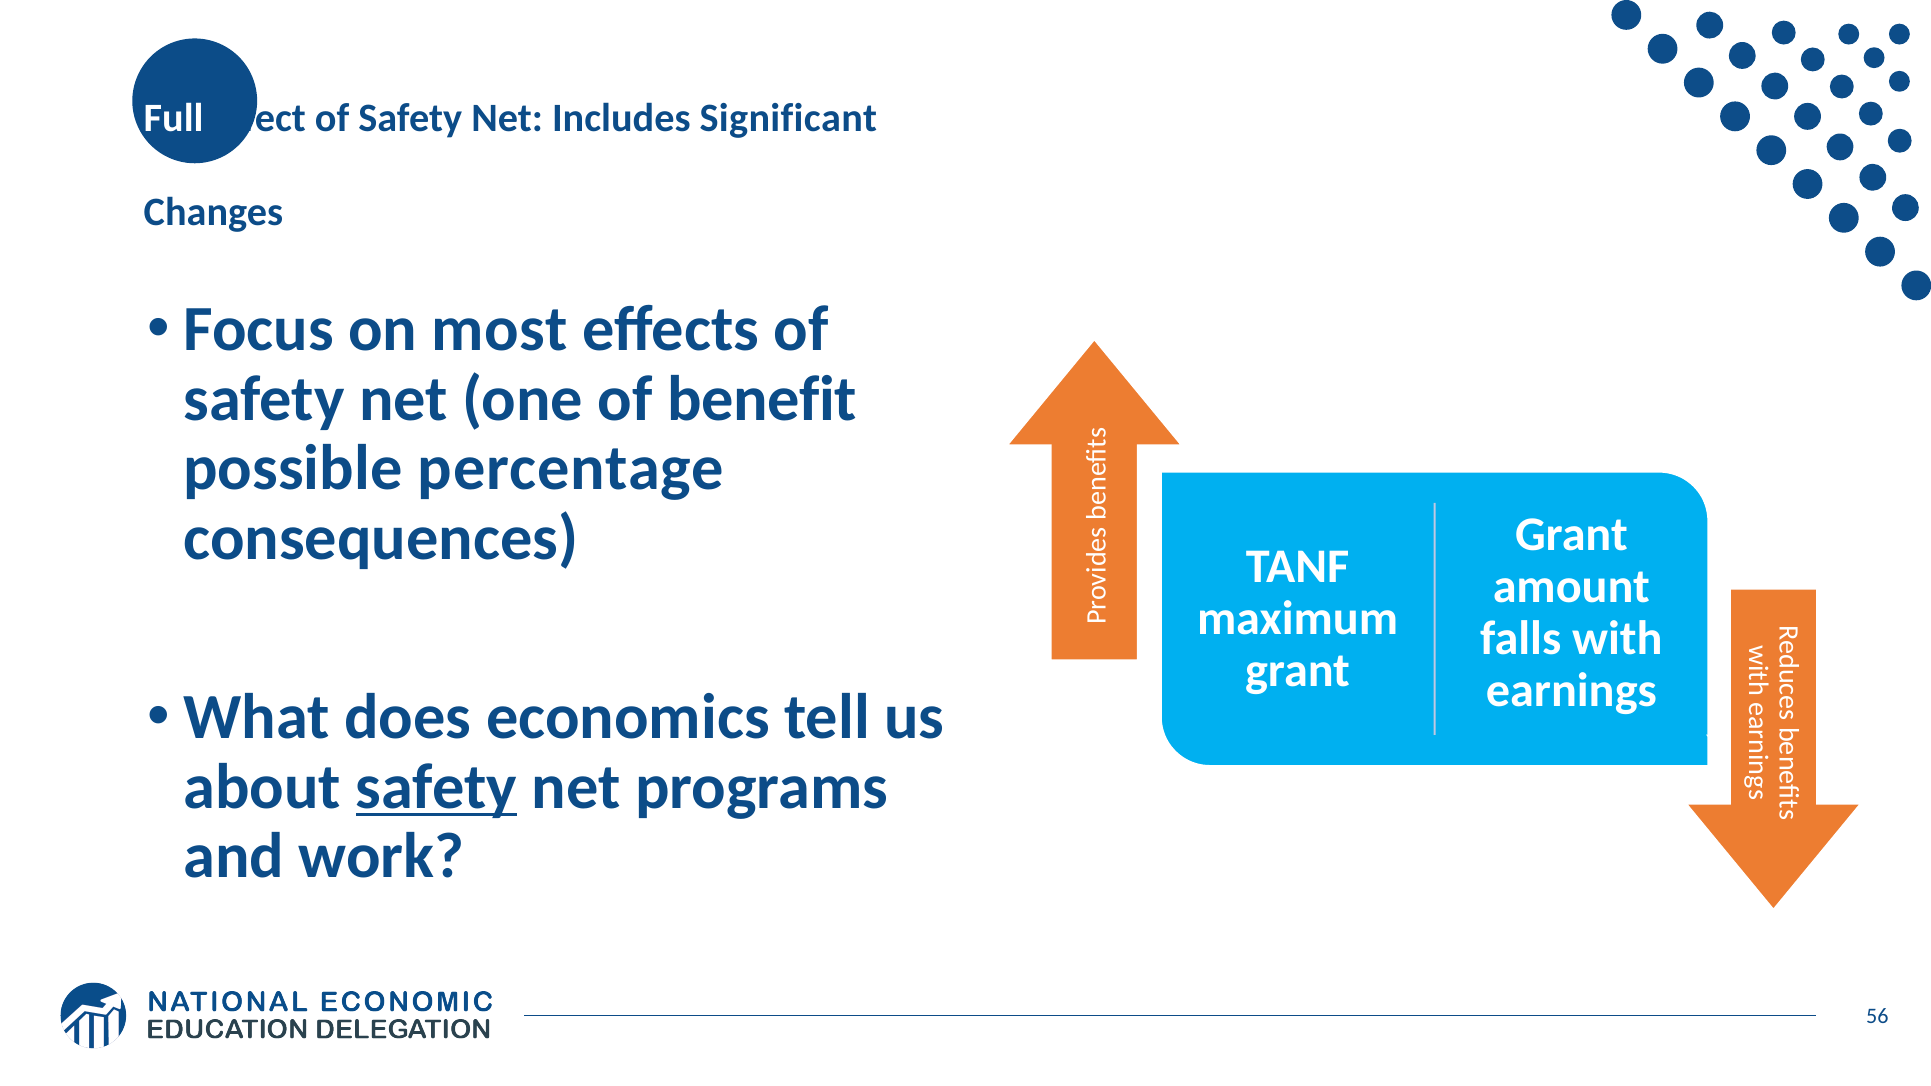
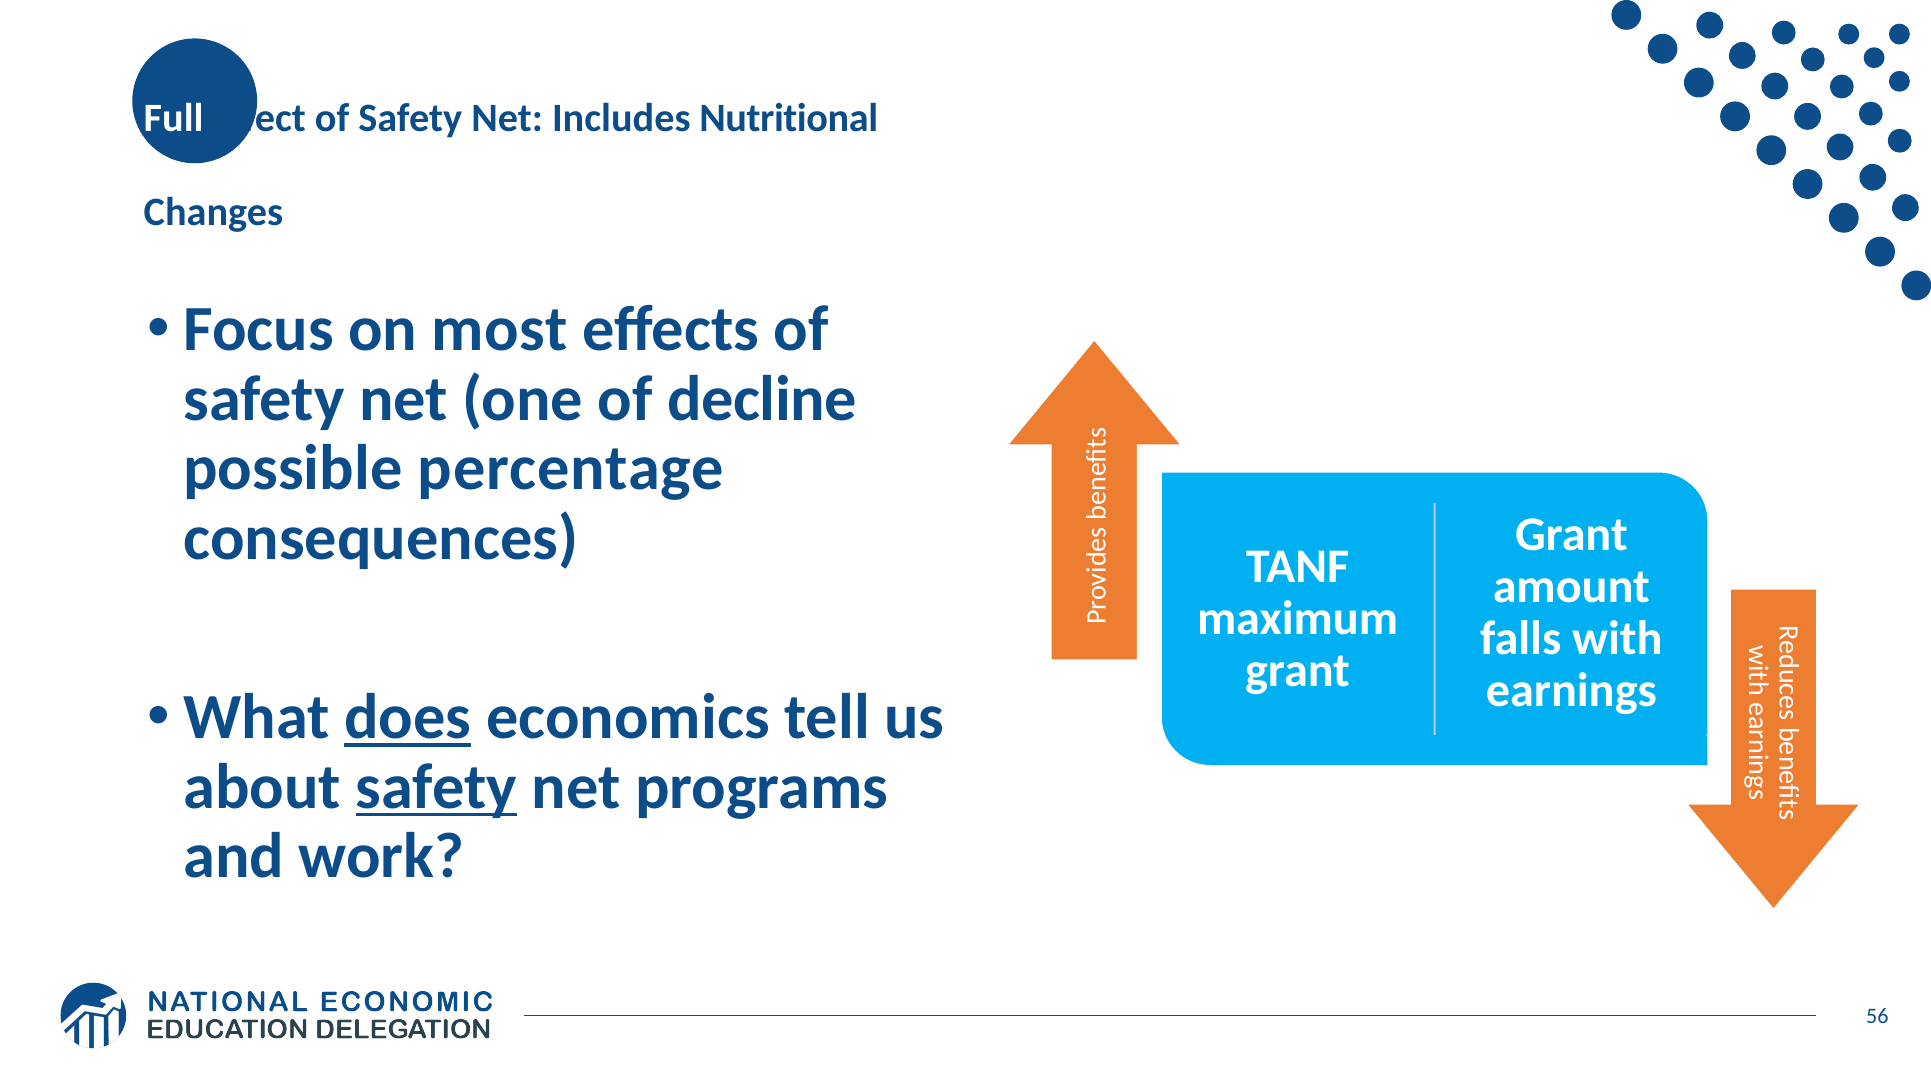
Significant: Significant -> Nutritional
benefit: benefit -> decline
does underline: none -> present
